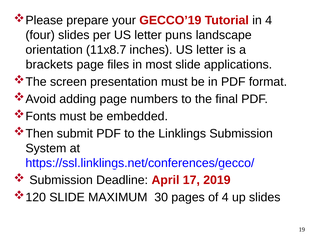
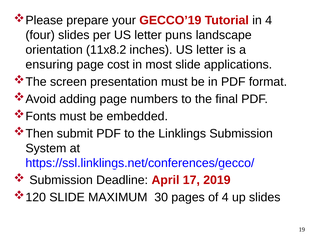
11x8.7: 11x8.7 -> 11x8.2
brackets: brackets -> ensuring
files: files -> cost
